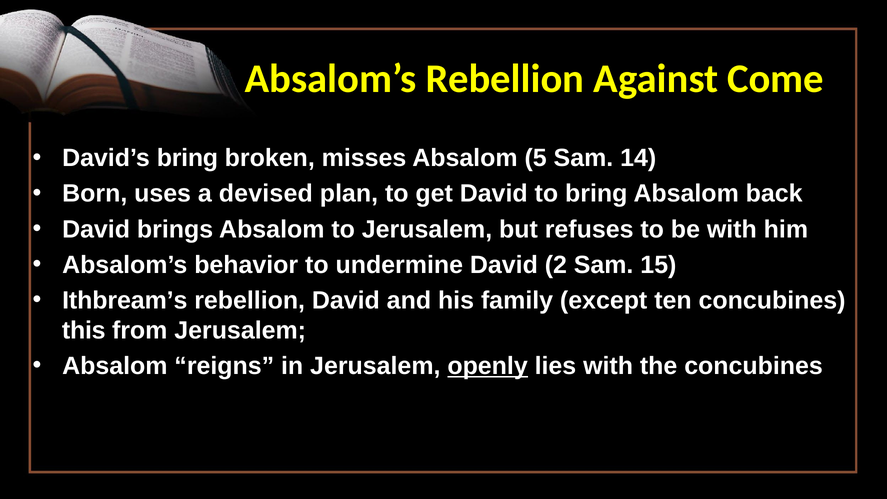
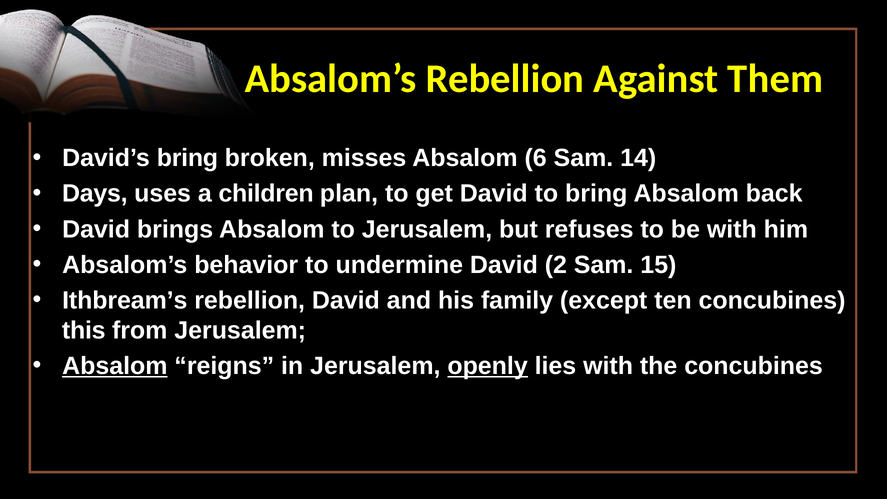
Come: Come -> Them
5: 5 -> 6
Born: Born -> Days
devised: devised -> children
Absalom at (115, 366) underline: none -> present
